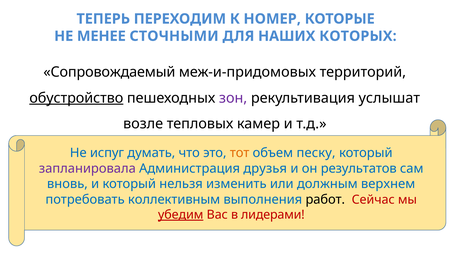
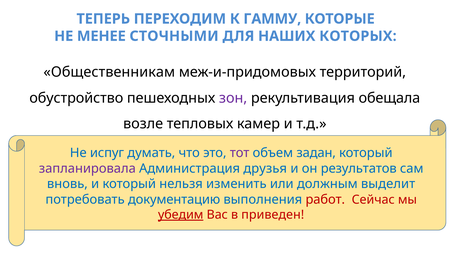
НОМЕР: НОМЕР -> ГАММУ
Сопровождаемый: Сопровождаемый -> Общественникам
обустройство underline: present -> none
услышат: услышат -> обещала
тот colour: orange -> purple
песку: песку -> задан
верхнем: верхнем -> выделит
коллективным: коллективным -> документацию
работ colour: black -> red
лидерами: лидерами -> приведен
